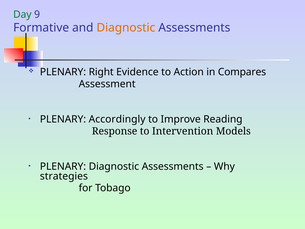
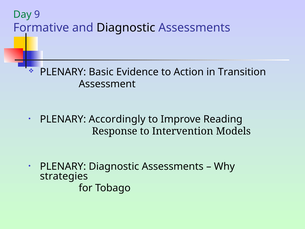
Diagnostic at (126, 28) colour: orange -> black
Right: Right -> Basic
Compares: Compares -> Transition
